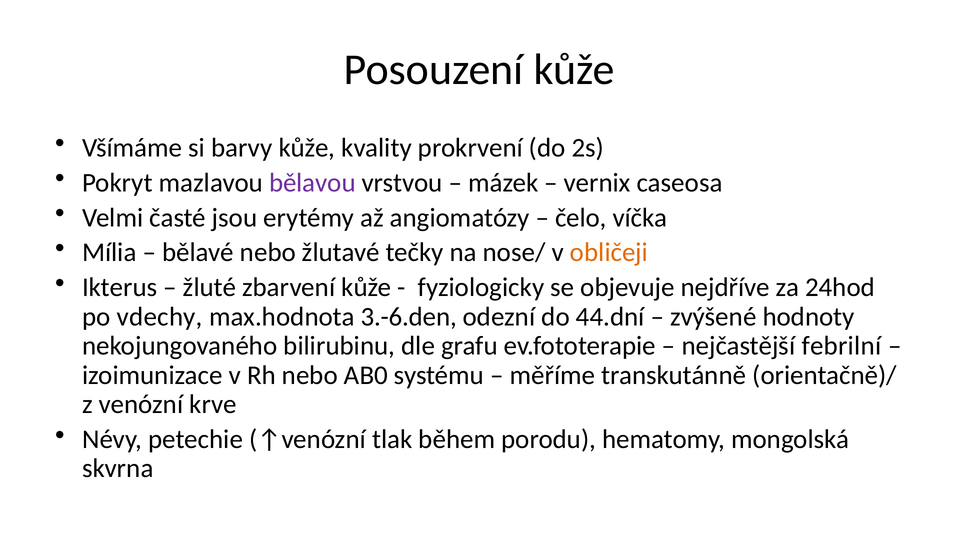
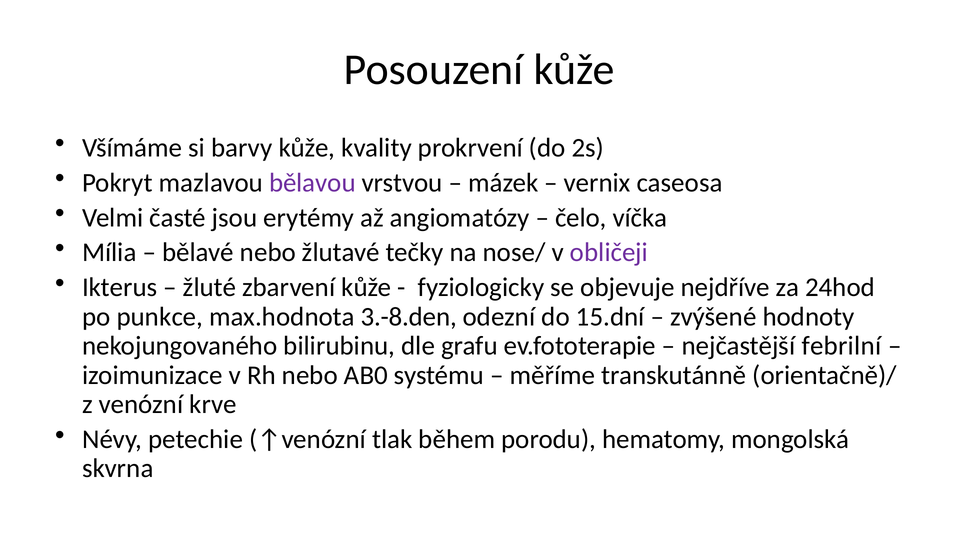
obličeji colour: orange -> purple
vdechy: vdechy -> punkce
3.-6.den: 3.-6.den -> 3.-8.den
44.dní: 44.dní -> 15.dní
